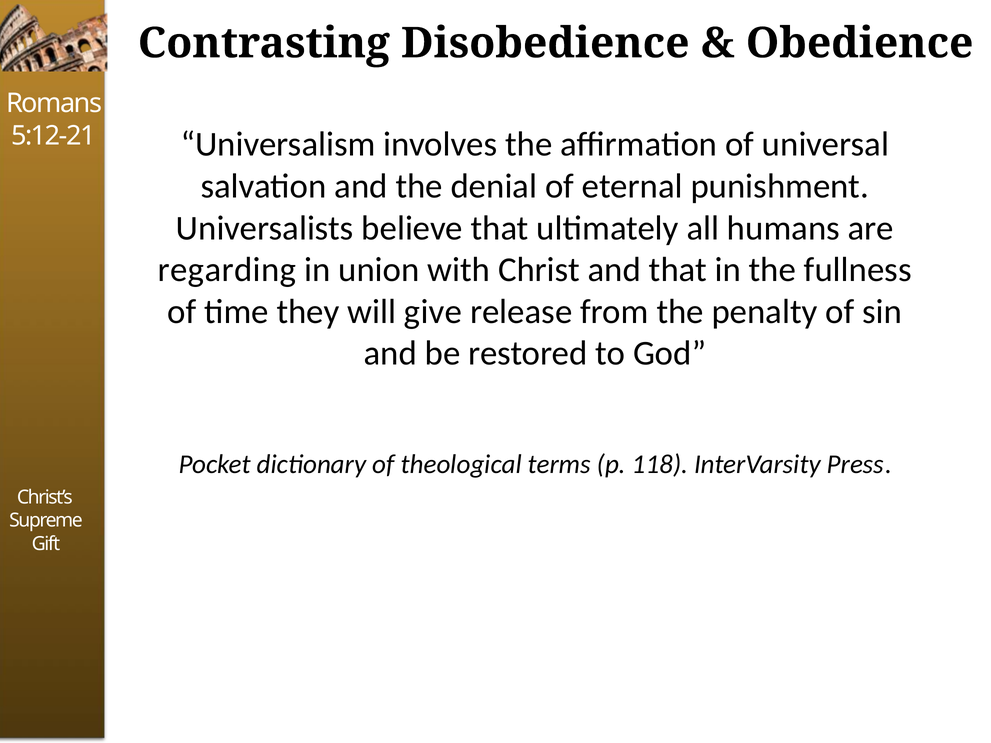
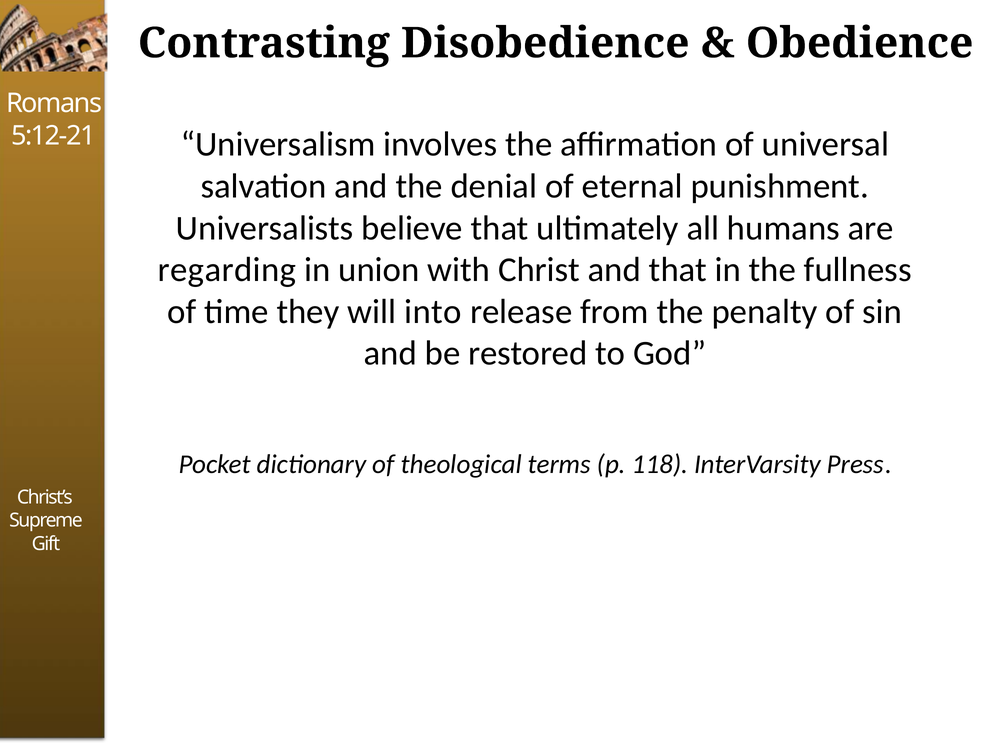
give: give -> into
